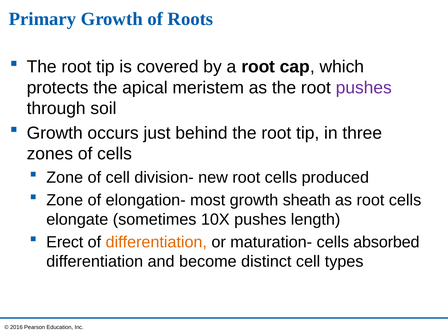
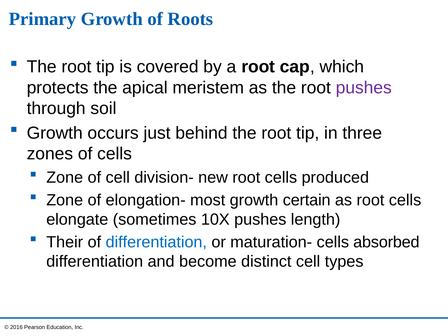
sheath: sheath -> certain
Erect: Erect -> Their
differentiation at (156, 242) colour: orange -> blue
